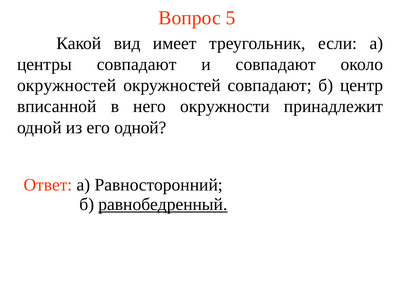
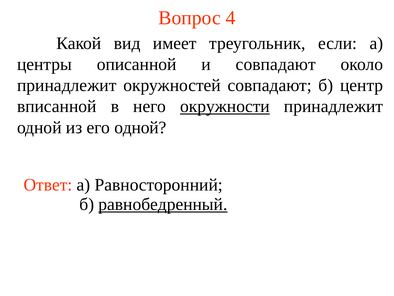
5: 5 -> 4
центры совпадают: совпадают -> описанной
окружностей at (67, 85): окружностей -> принадлежит
окружности underline: none -> present
